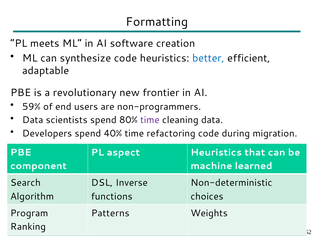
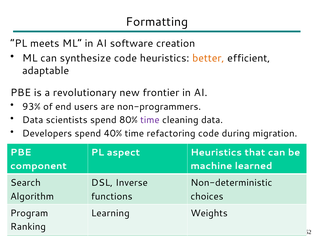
better colour: blue -> orange
59%: 59% -> 93%
Patterns: Patterns -> Learning
